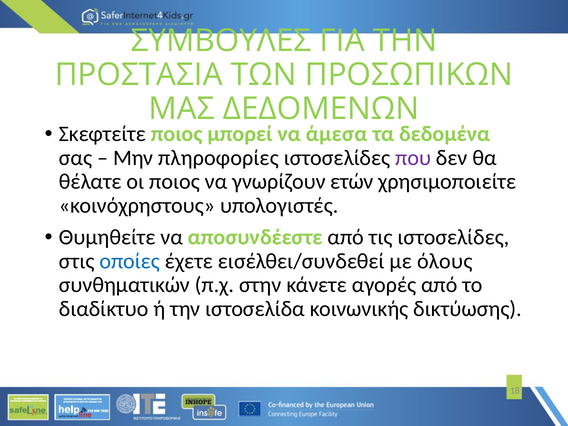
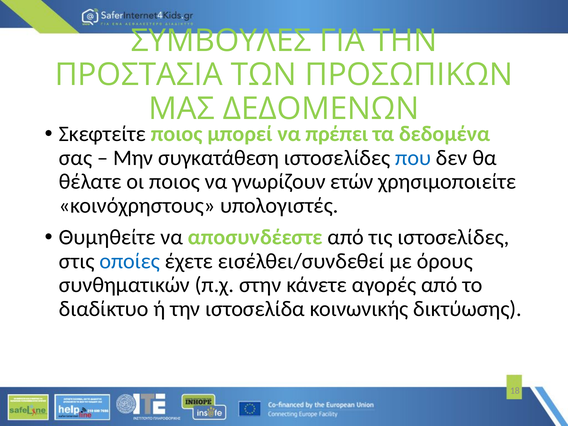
άμεσα: άμεσα -> πρέπει
πληροφορίες: πληροφορίες -> συγκατάθεση
που colour: purple -> blue
όλους: όλους -> όρους
